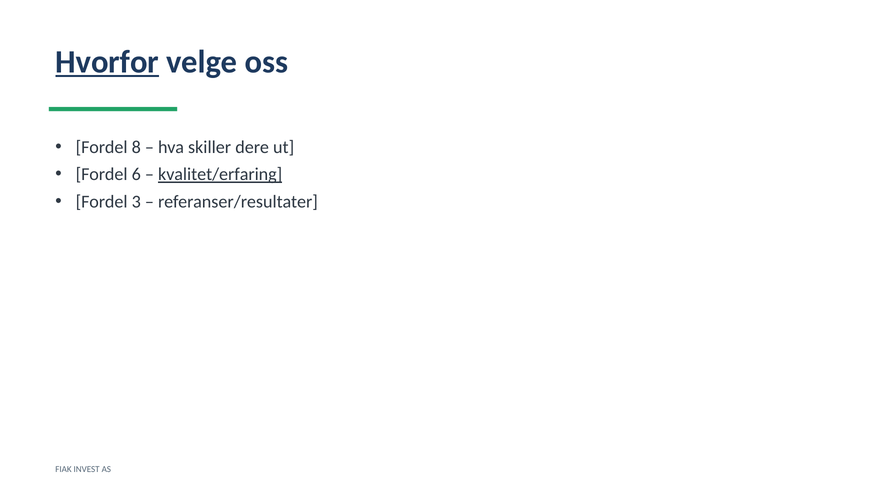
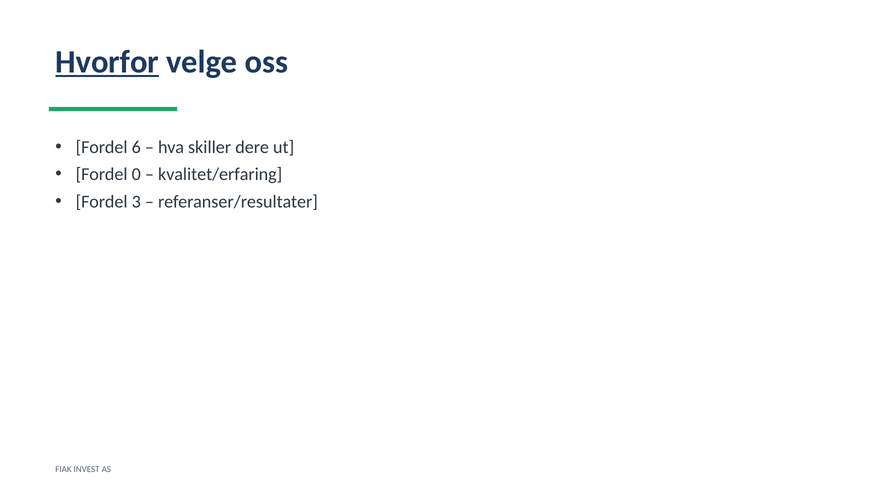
8: 8 -> 6
6: 6 -> 0
kvalitet/erfaring underline: present -> none
